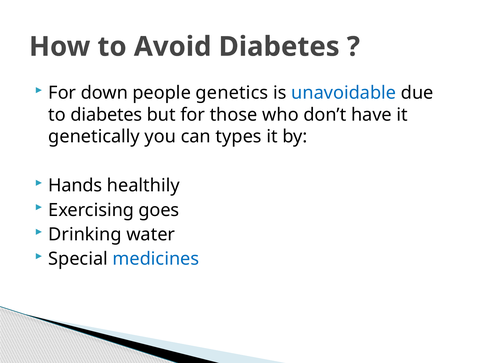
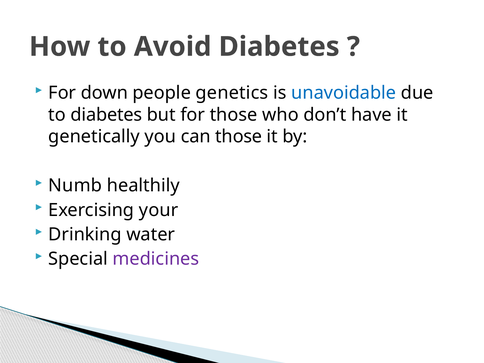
can types: types -> those
Hands: Hands -> Numb
goes: goes -> your
medicines colour: blue -> purple
